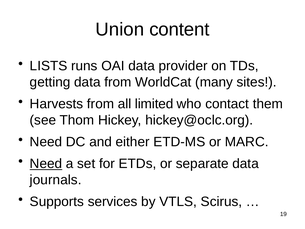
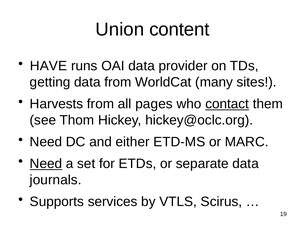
LISTS: LISTS -> HAVE
limited: limited -> pages
contact underline: none -> present
